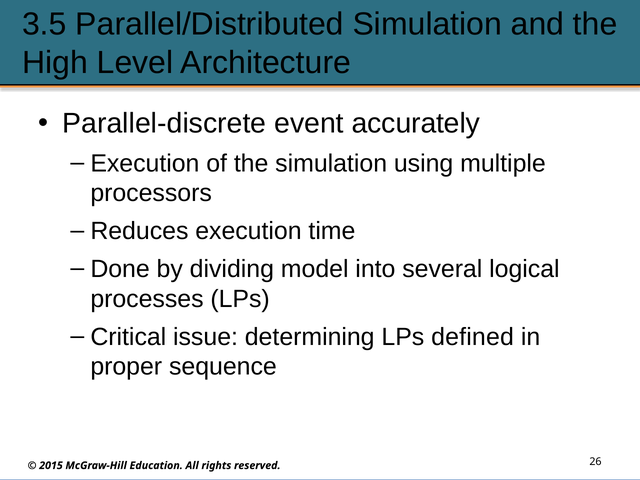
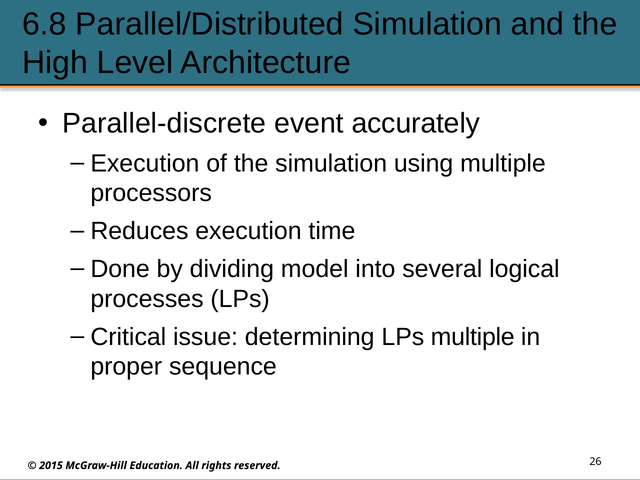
3.5: 3.5 -> 6.8
LPs defined: defined -> multiple
